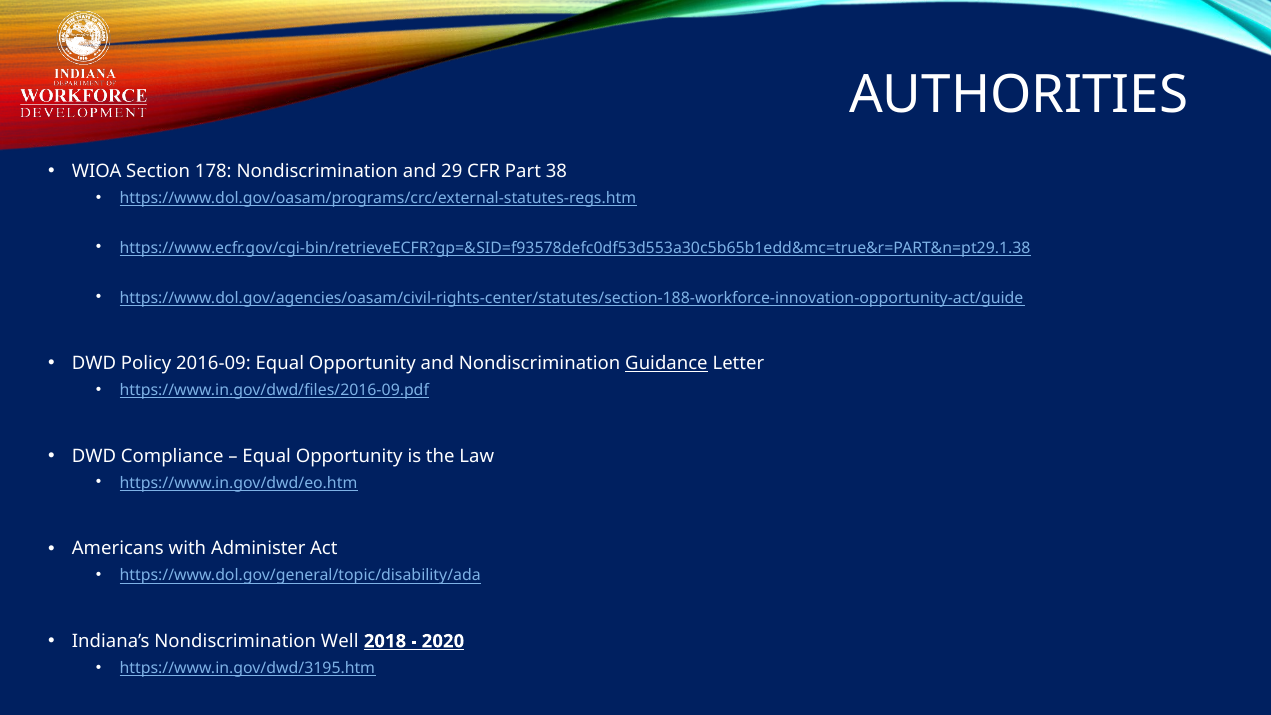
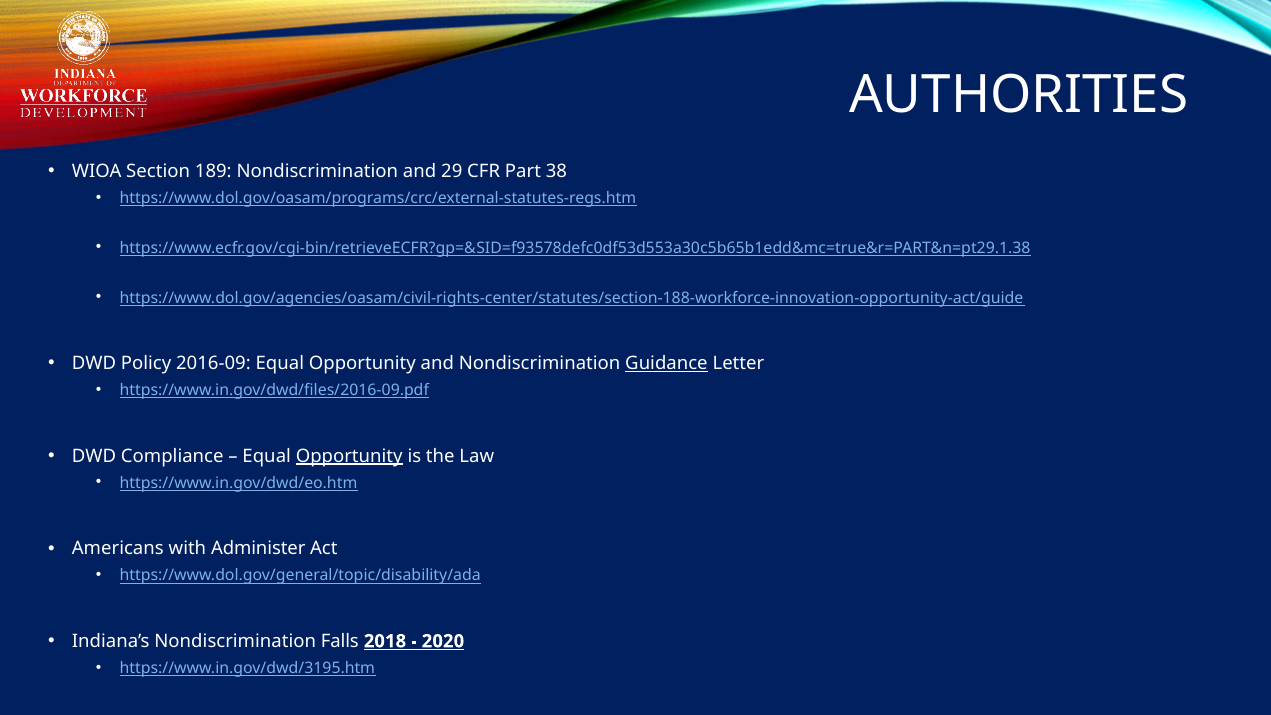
178: 178 -> 189
Opportunity at (349, 456) underline: none -> present
Well: Well -> Falls
